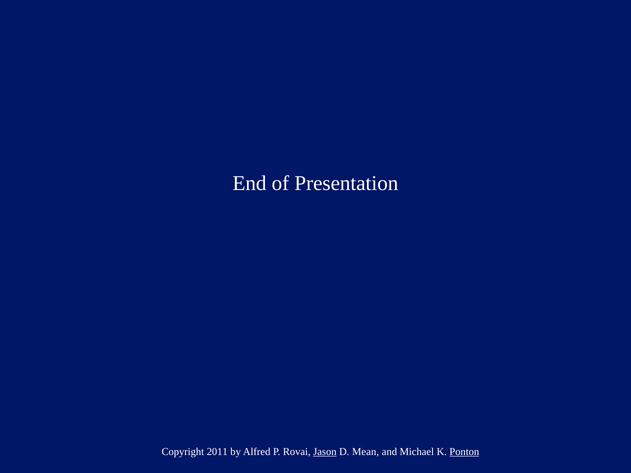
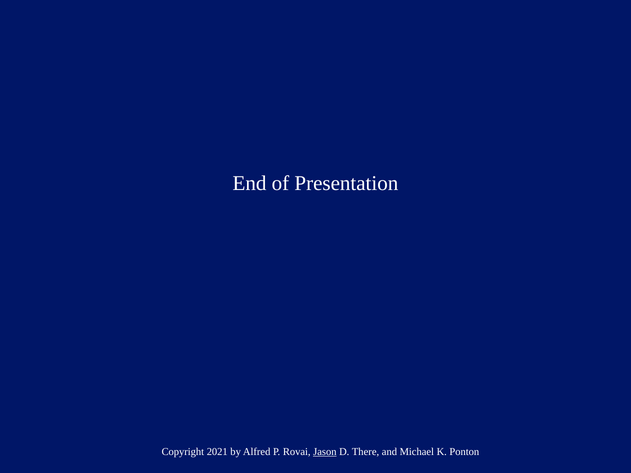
2011: 2011 -> 2021
Mean: Mean -> There
Ponton underline: present -> none
